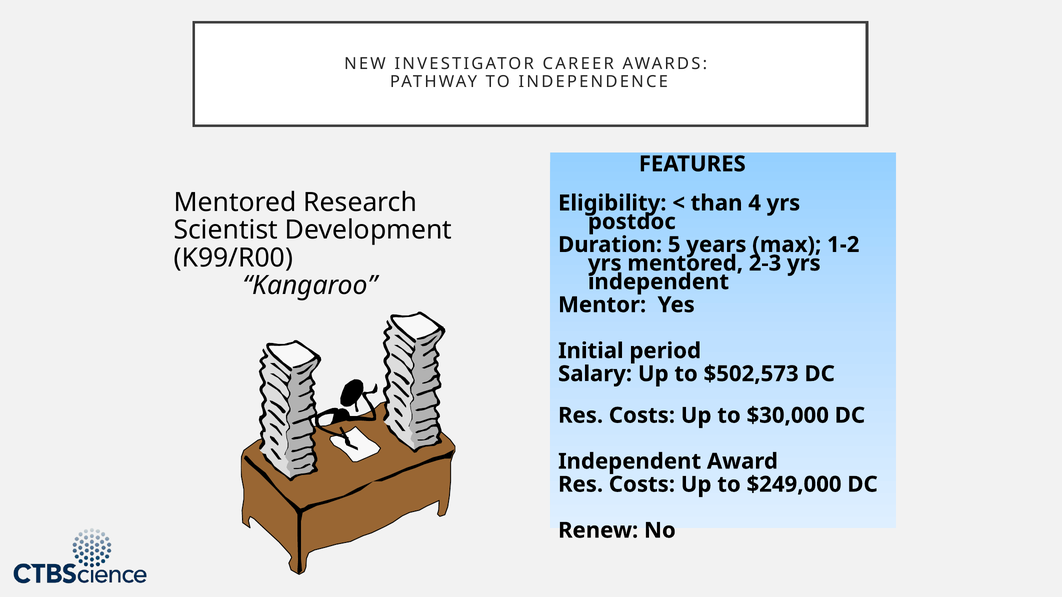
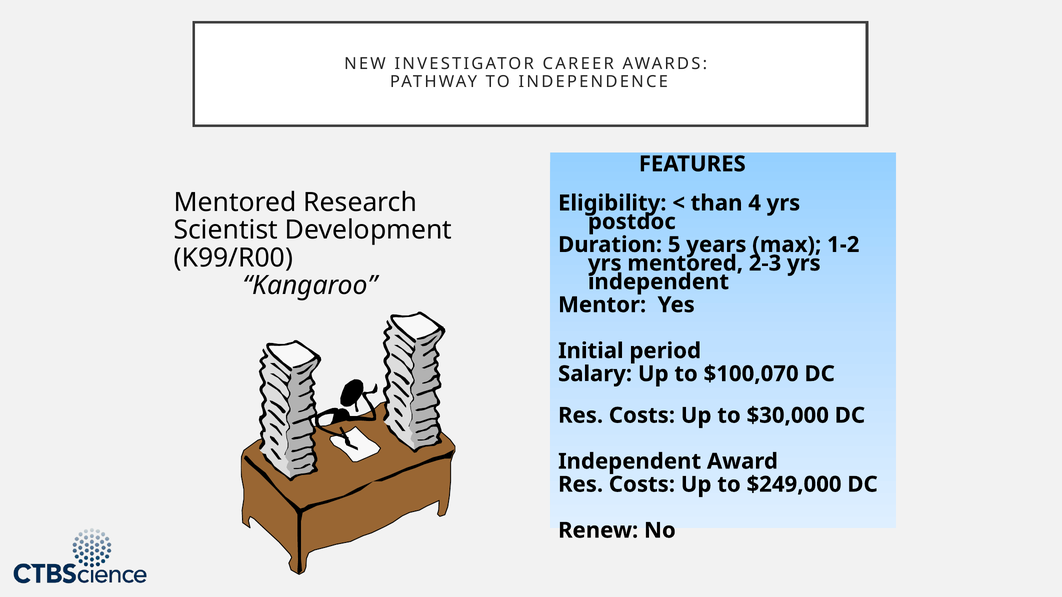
$502,573: $502,573 -> $100,070
